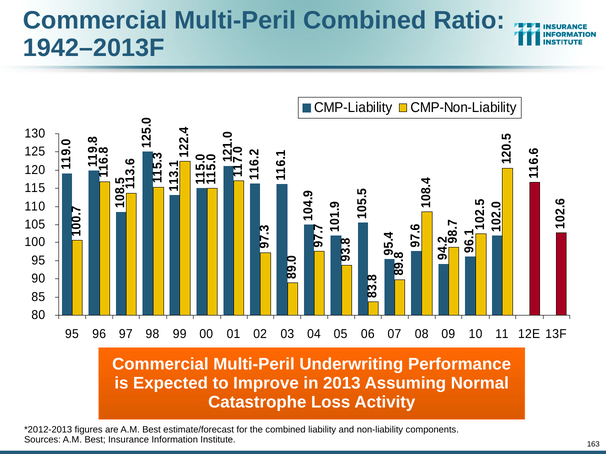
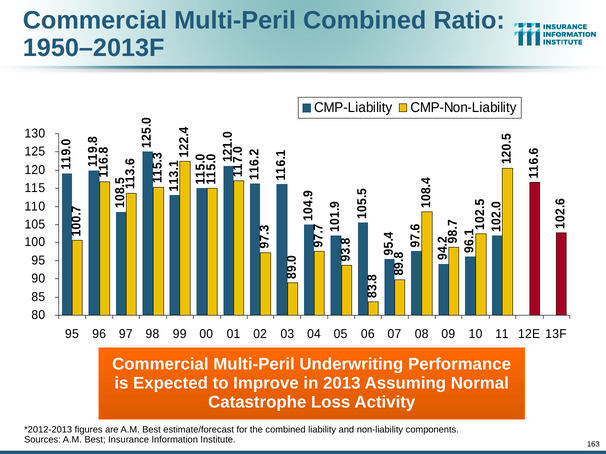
1942–2013F: 1942–2013F -> 1950–2013F
